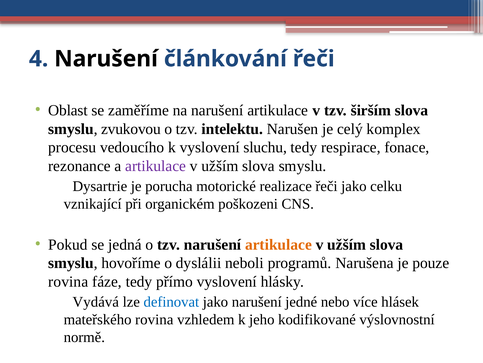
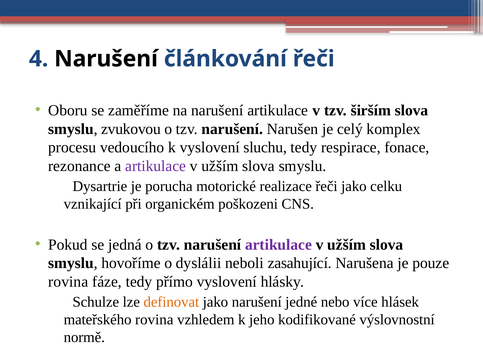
Oblast: Oblast -> Oboru
intelektu at (232, 129): intelektu -> narušení
artikulace at (278, 244) colour: orange -> purple
programů: programů -> zasahující
Vydává: Vydává -> Schulze
definovat colour: blue -> orange
